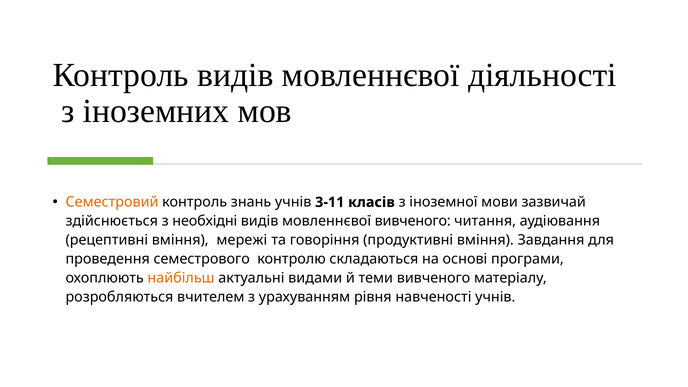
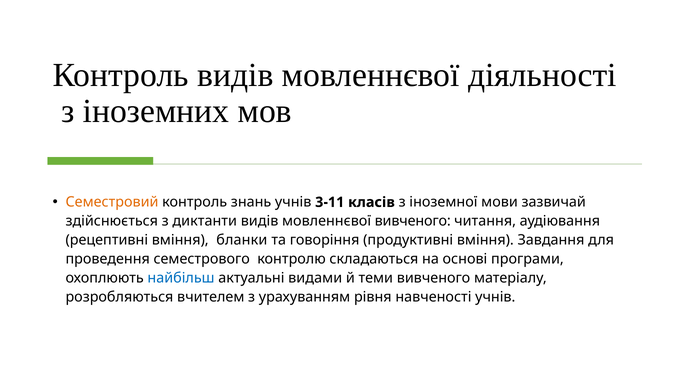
необхідні: необхідні -> диктанти
мережі: мережі -> бланки
найбільш colour: orange -> blue
